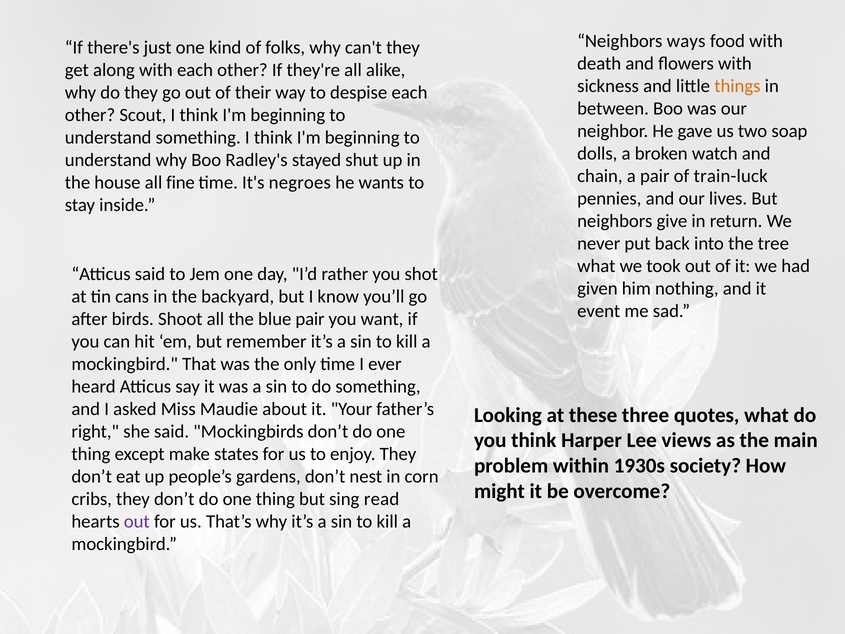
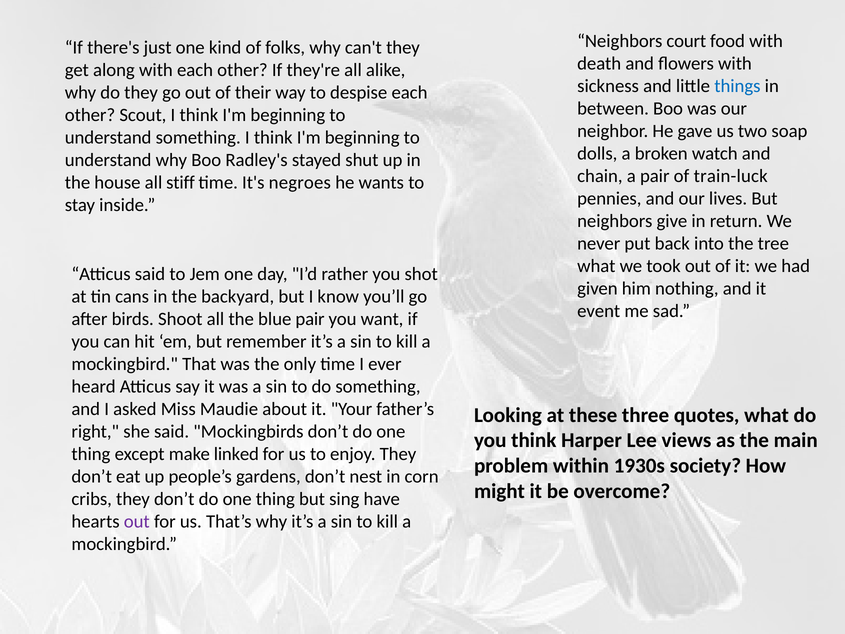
ways: ways -> court
things colour: orange -> blue
fine: fine -> stiff
states: states -> linked
read: read -> have
